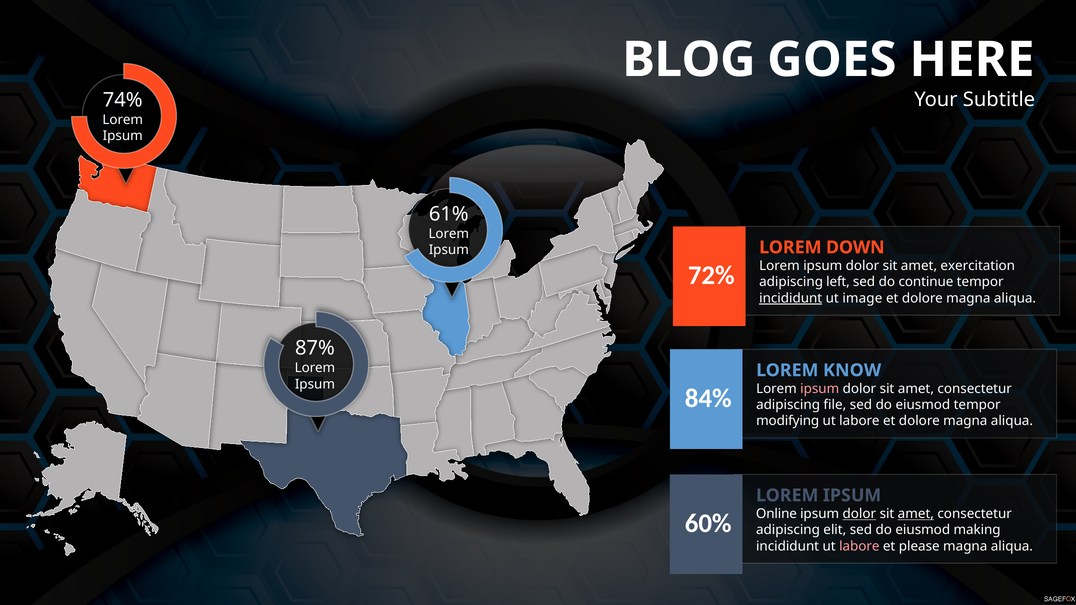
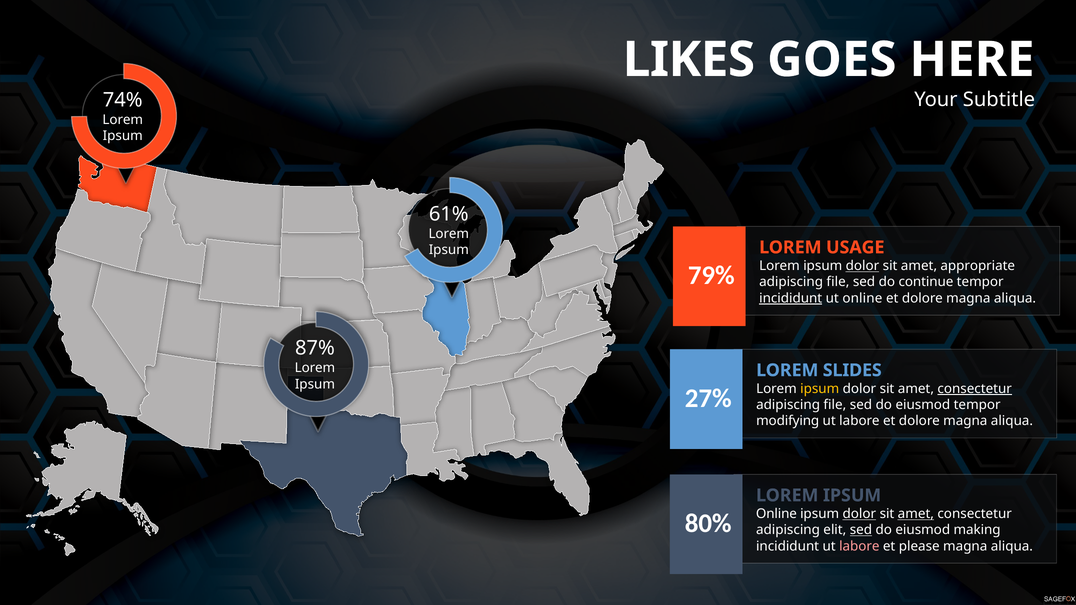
BLOG: BLOG -> LIKES
DOWN: DOWN -> USAGE
dolor at (862, 266) underline: none -> present
exercitation: exercitation -> appropriate
72%: 72% -> 79%
left at (838, 282): left -> file
ut image: image -> online
KNOW: KNOW -> SLIDES
ipsum at (820, 389) colour: pink -> yellow
consectetur at (975, 389) underline: none -> present
84%: 84% -> 27%
60%: 60% -> 80%
sed at (861, 530) underline: none -> present
